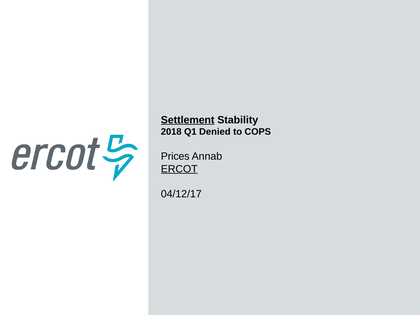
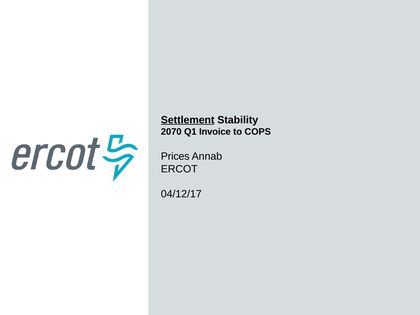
2018: 2018 -> 2070
Denied: Denied -> Invoice
ERCOT underline: present -> none
